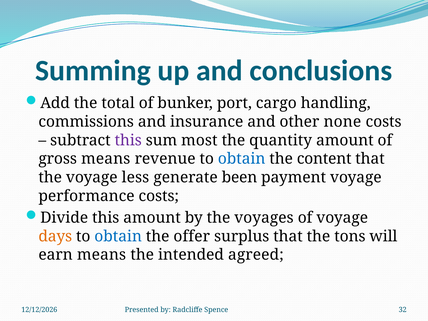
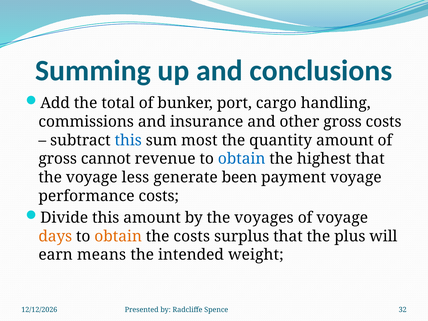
other none: none -> gross
this at (128, 140) colour: purple -> blue
gross means: means -> cannot
content: content -> highest
obtain at (118, 236) colour: blue -> orange
the offer: offer -> costs
tons: tons -> plus
agreed: agreed -> weight
